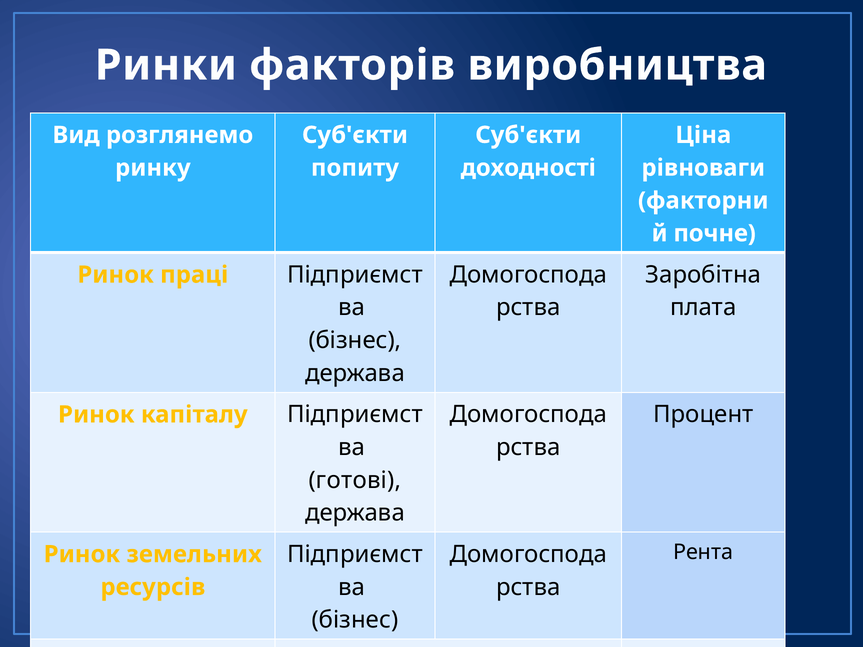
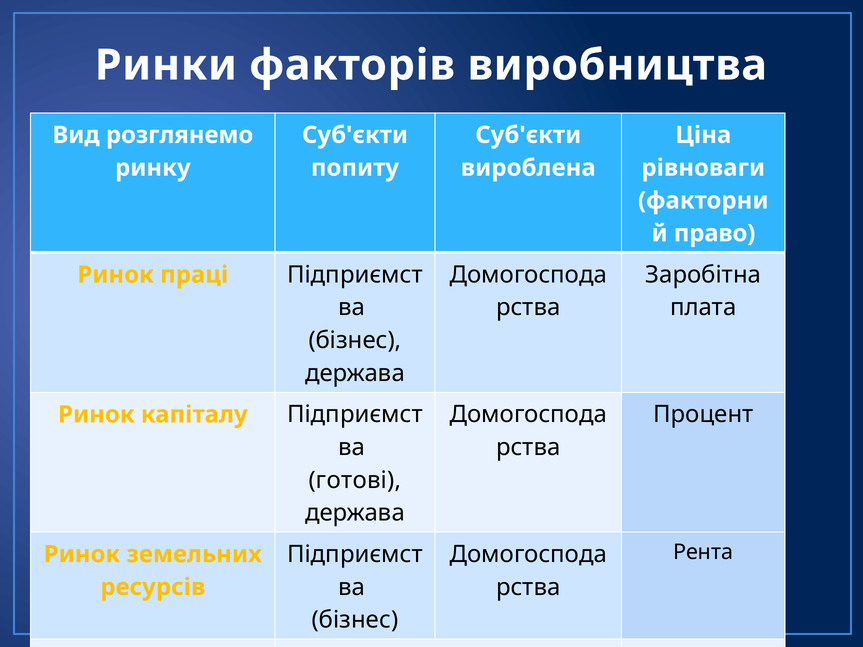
доходності: доходності -> вироблена
почне: почне -> право
